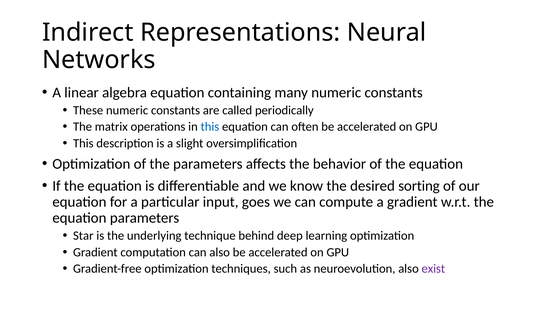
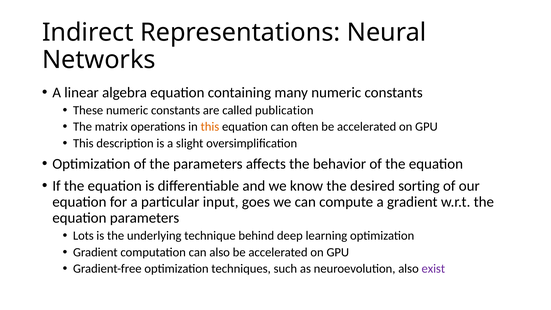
periodically: periodically -> publication
this at (210, 127) colour: blue -> orange
Star: Star -> Lots
